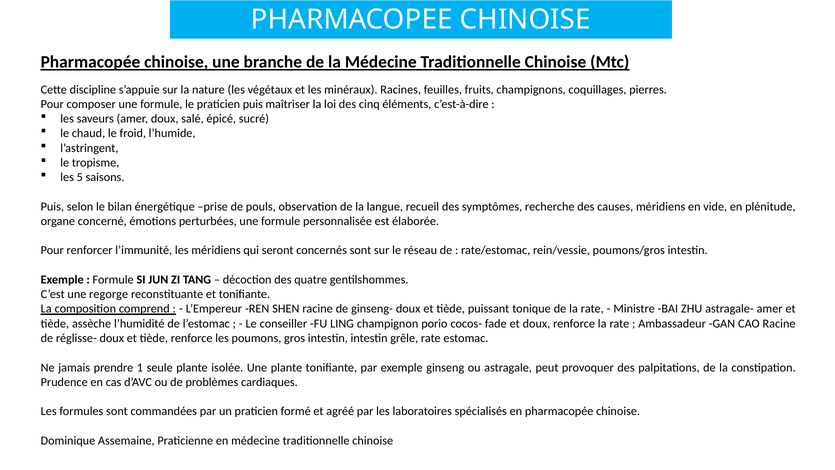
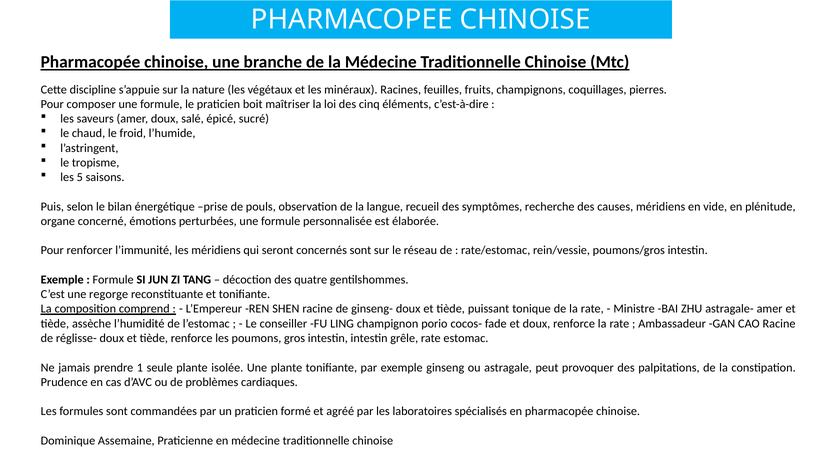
praticien puis: puis -> boit
